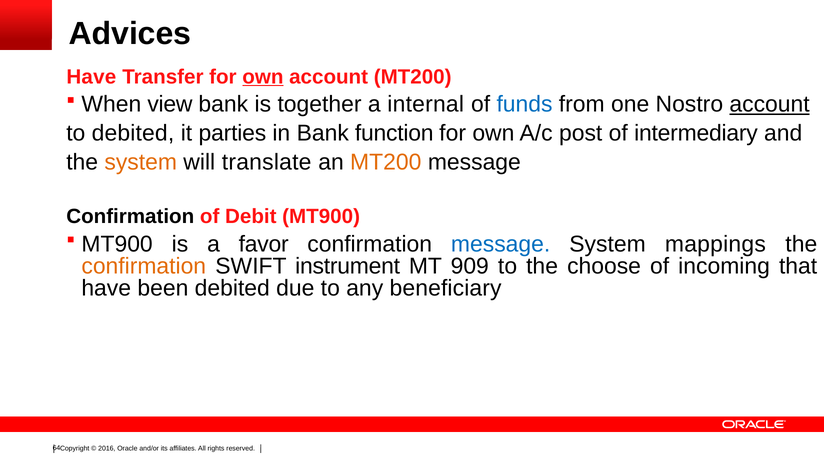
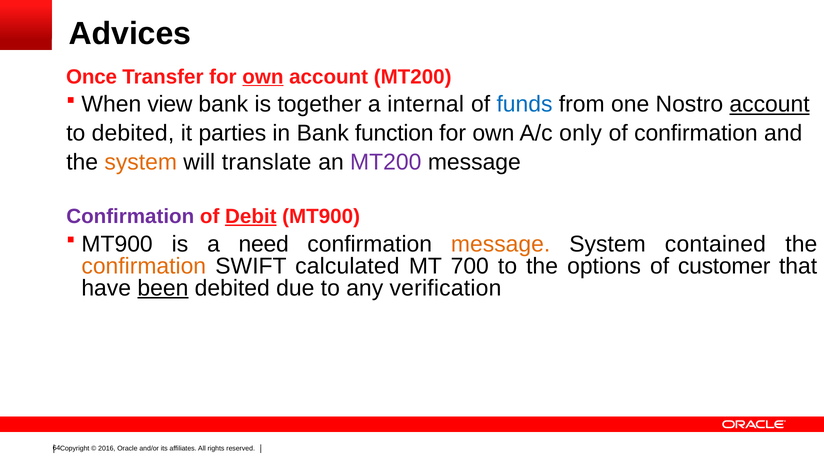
Have at (91, 77): Have -> Once
post: post -> only
of intermediary: intermediary -> confirmation
MT200 at (386, 162) colour: orange -> purple
Confirmation at (130, 217) colour: black -> purple
Debit underline: none -> present
favor: favor -> need
message at (501, 244) colour: blue -> orange
mappings: mappings -> contained
instrument: instrument -> calculated
909: 909 -> 700
choose: choose -> options
incoming: incoming -> customer
been underline: none -> present
beneficiary: beneficiary -> verification
